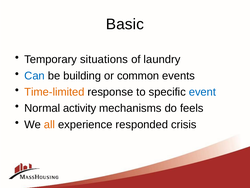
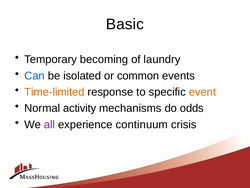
situations: situations -> becoming
building: building -> isolated
event colour: blue -> orange
feels: feels -> odds
all colour: orange -> purple
responded: responded -> continuum
